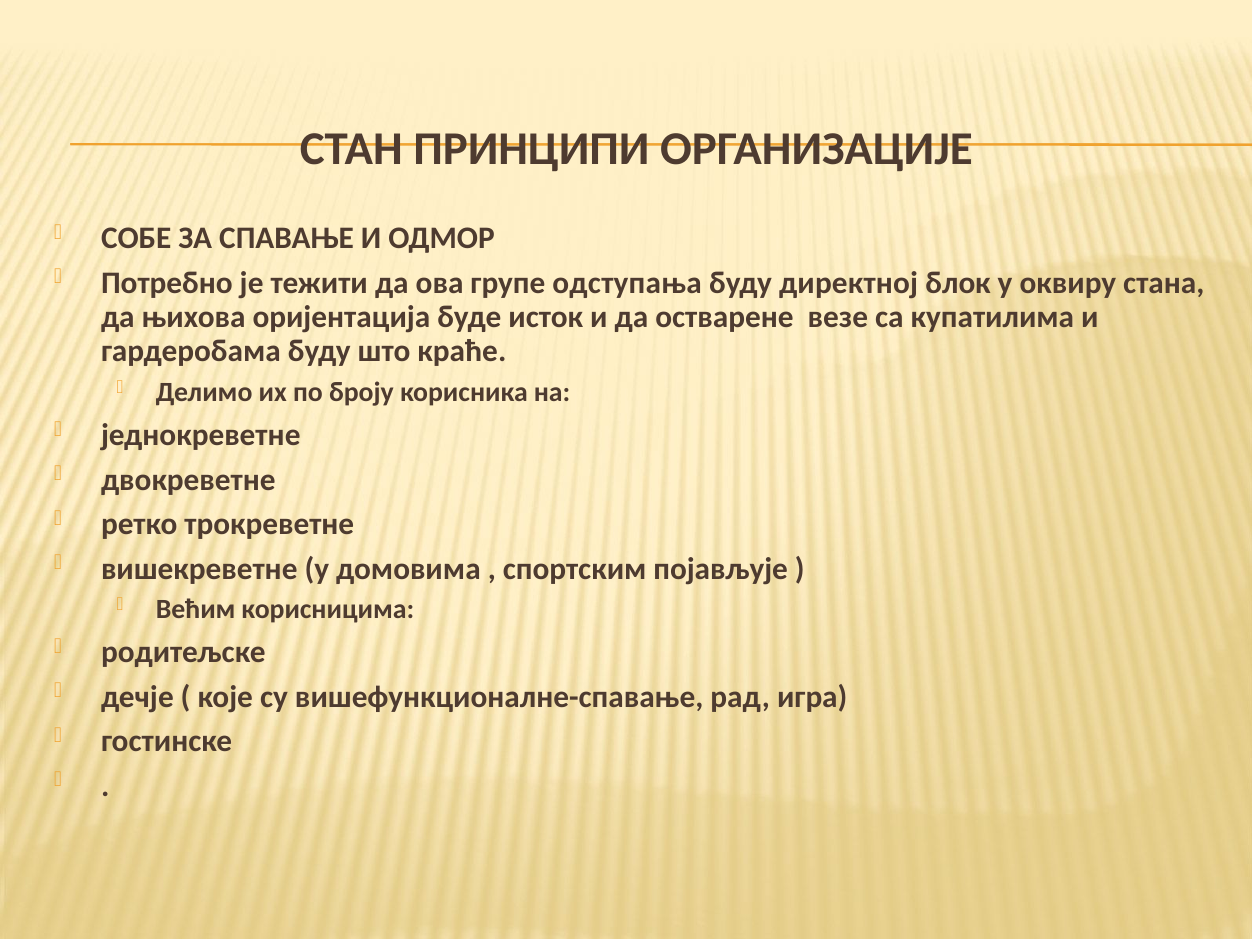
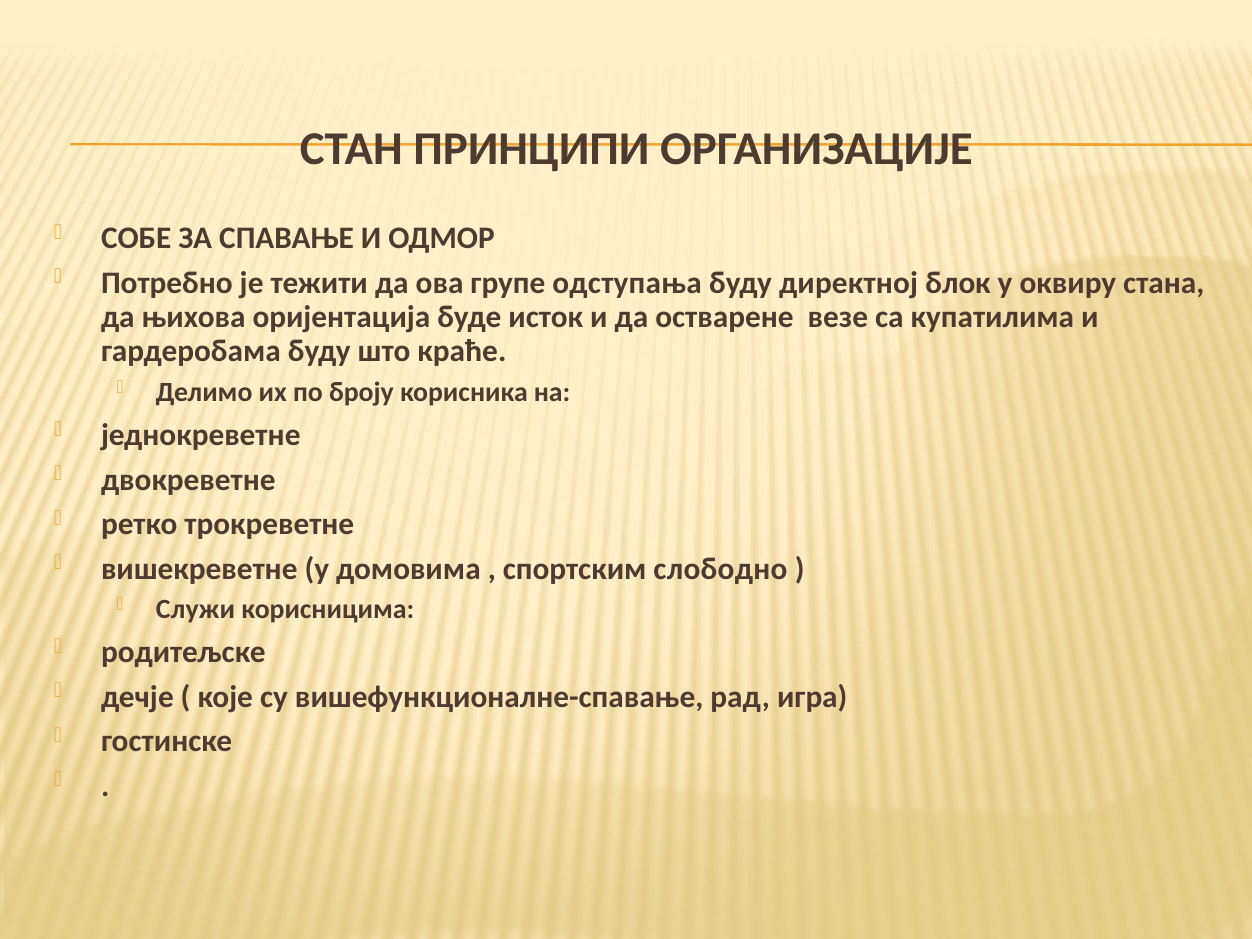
појављује: појављује -> слободно
Већим: Већим -> Служи
